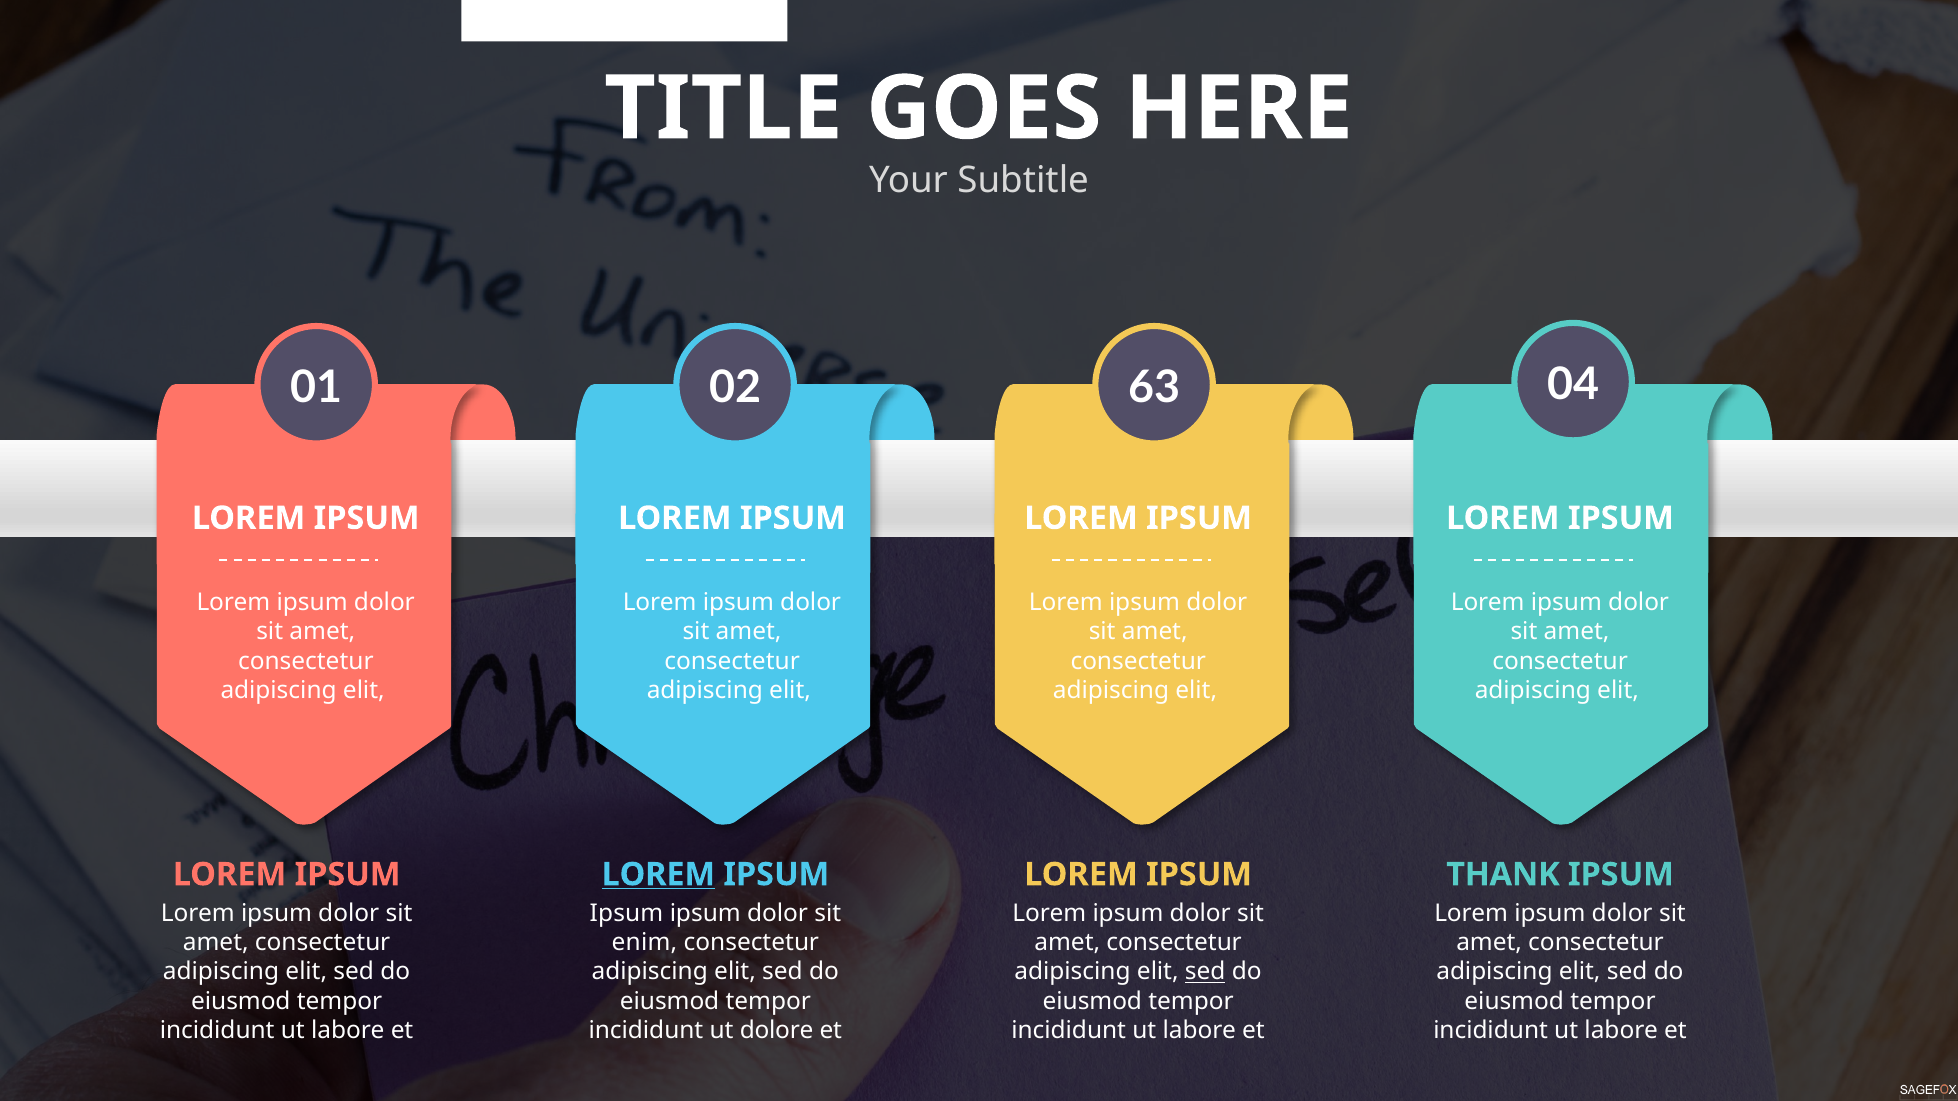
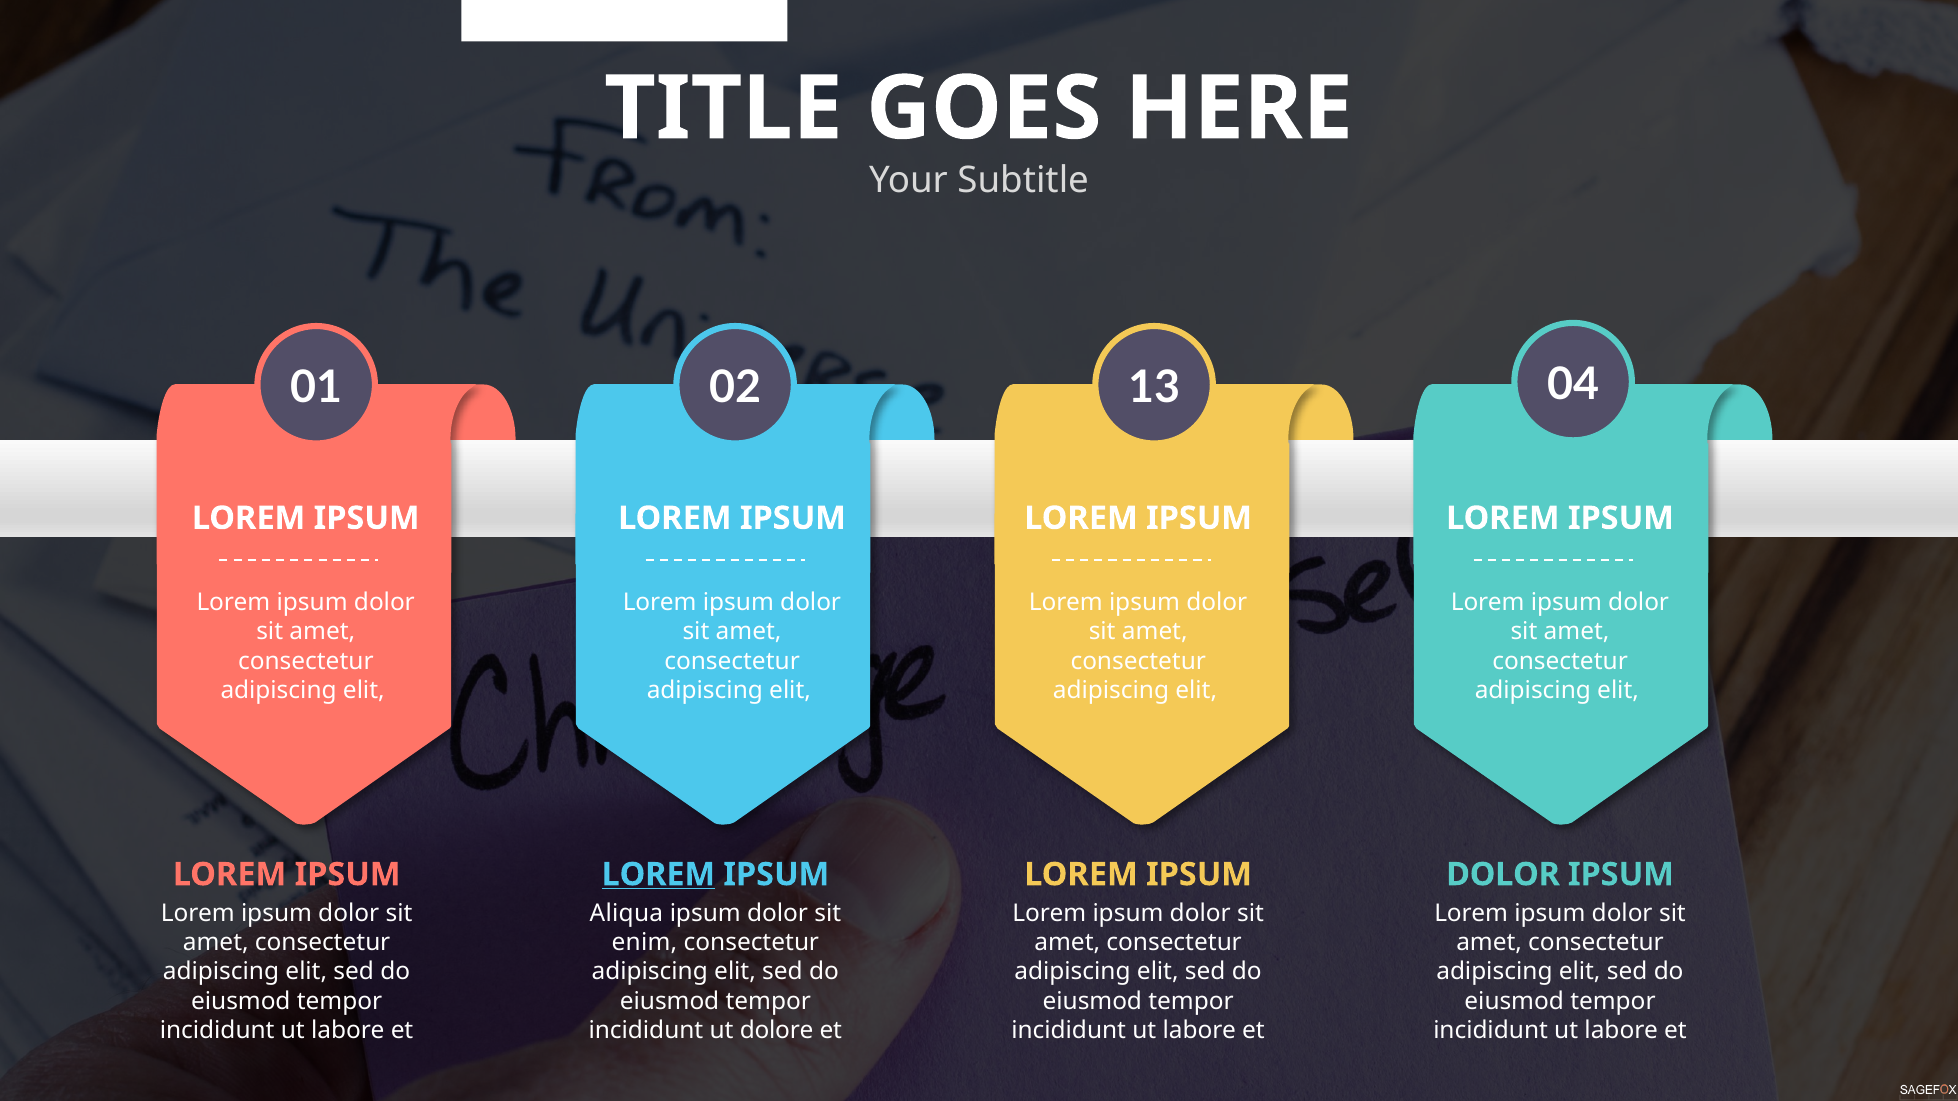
63: 63 -> 13
THANK at (1503, 875): THANK -> DOLOR
Ipsum at (626, 913): Ipsum -> Aliqua
sed at (1205, 972) underline: present -> none
